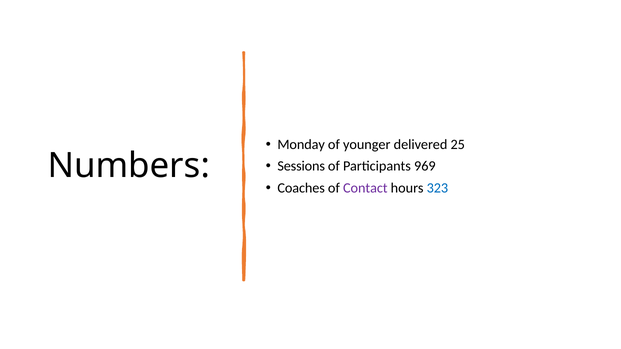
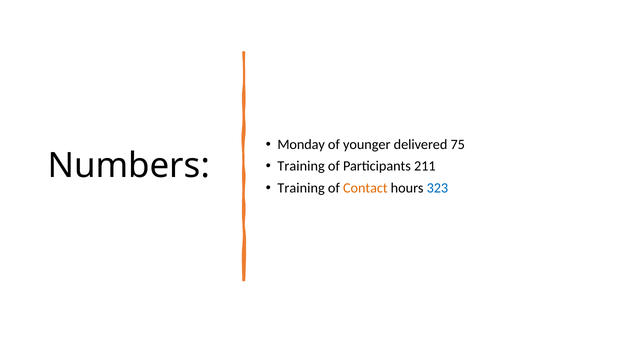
25: 25 -> 75
Sessions at (301, 166): Sessions -> Training
969: 969 -> 211
Coaches at (301, 188): Coaches -> Training
Contact colour: purple -> orange
